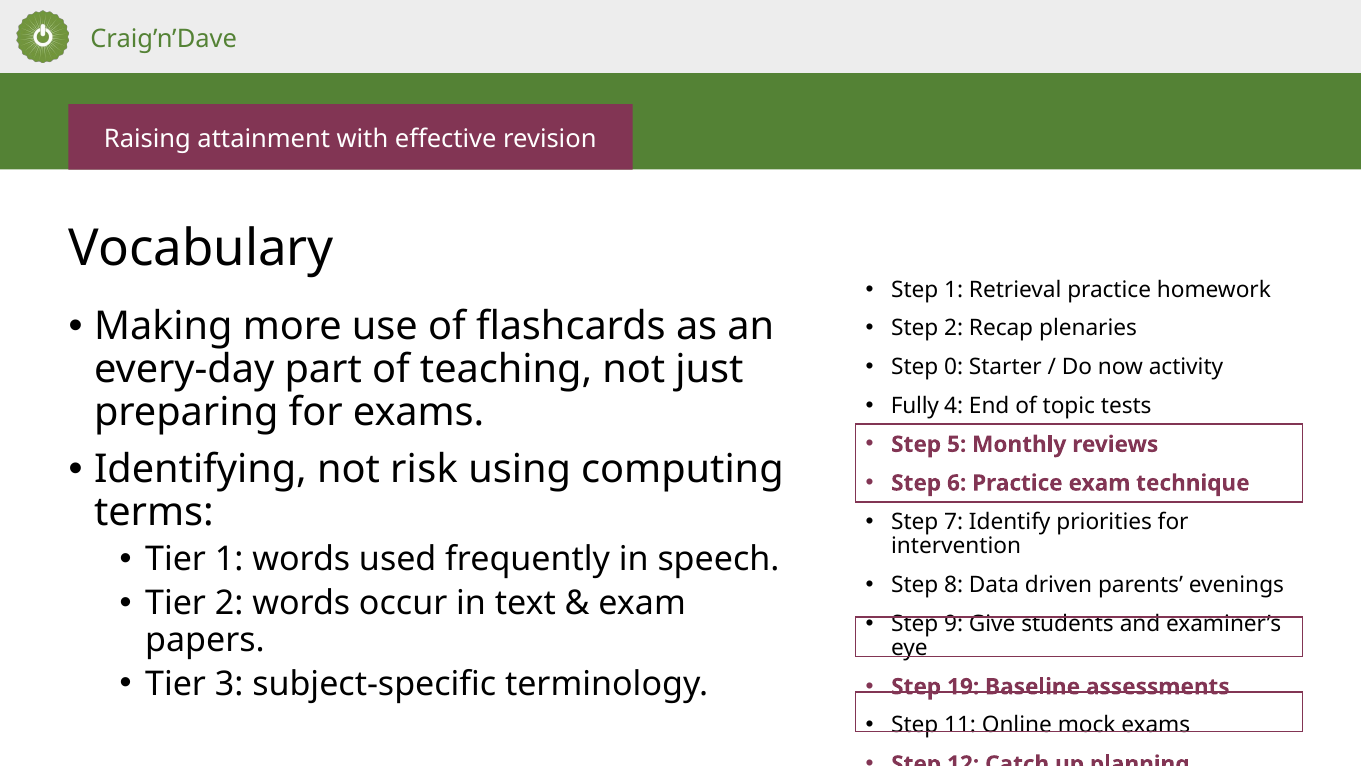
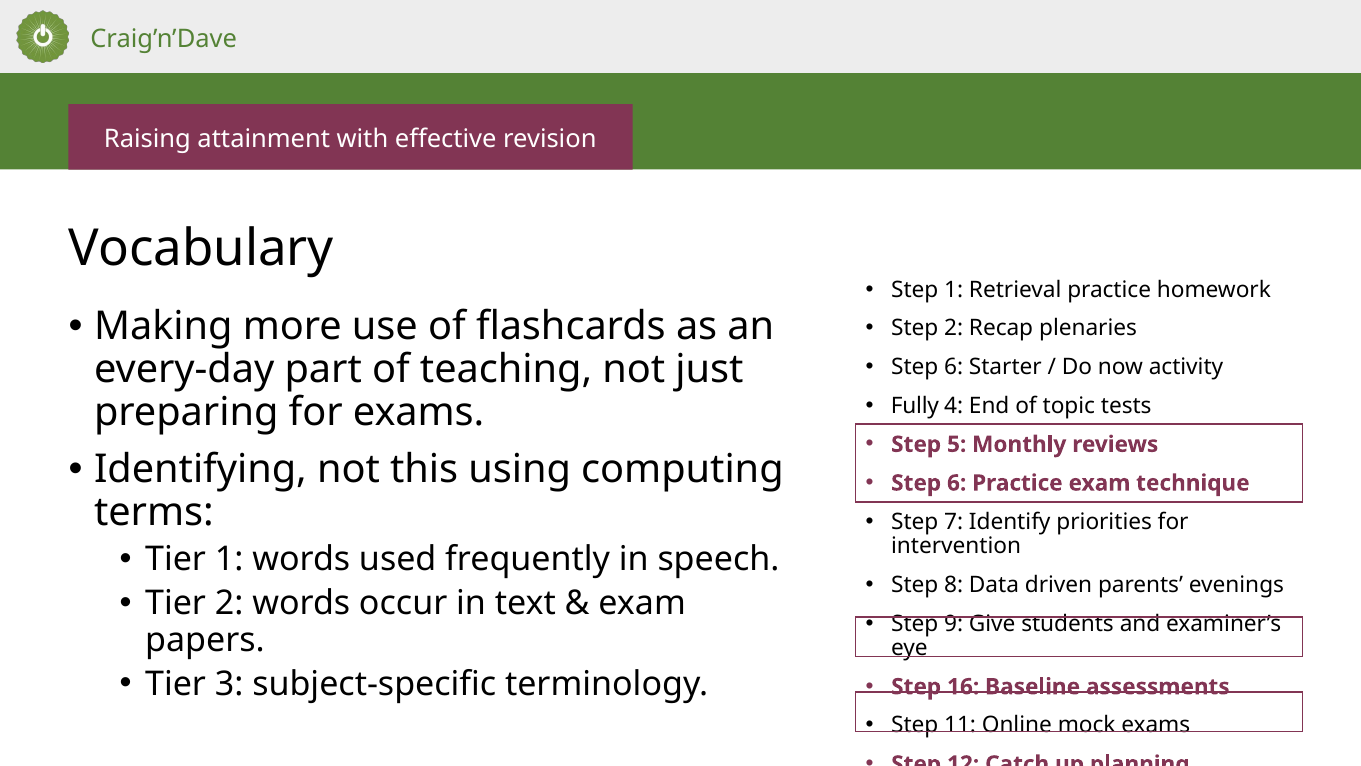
0 at (954, 367): 0 -> 6
risk: risk -> this
19: 19 -> 16
